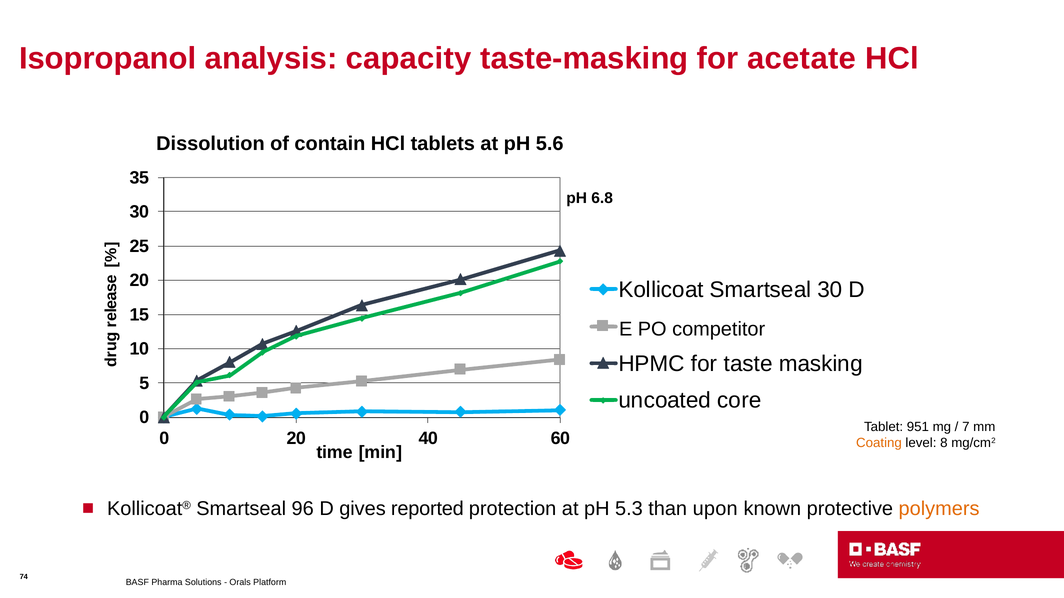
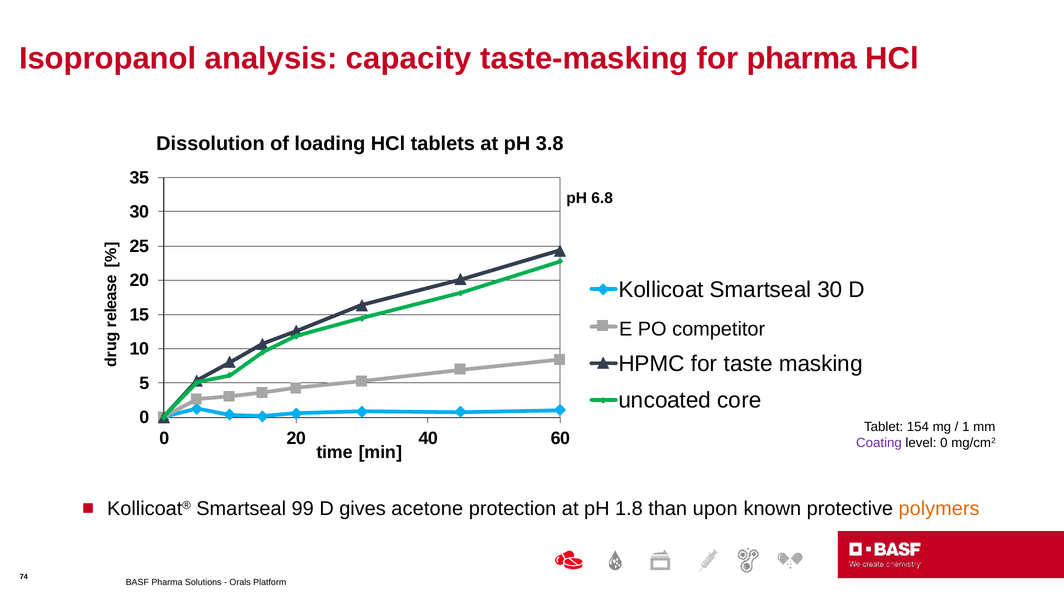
for acetate: acetate -> pharma
contain: contain -> loading
5.6: 5.6 -> 3.8
951: 951 -> 154
7: 7 -> 1
Coating colour: orange -> purple
level 8: 8 -> 0
96: 96 -> 99
reported: reported -> acetone
5.3: 5.3 -> 1.8
